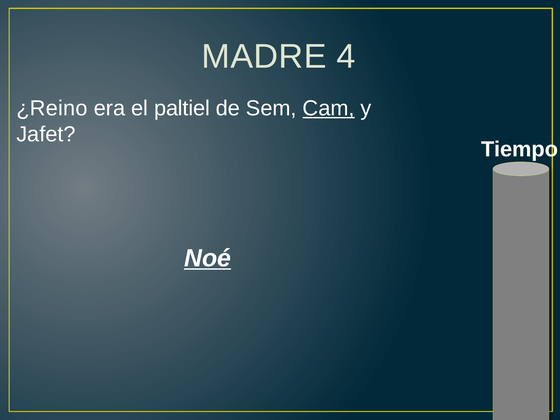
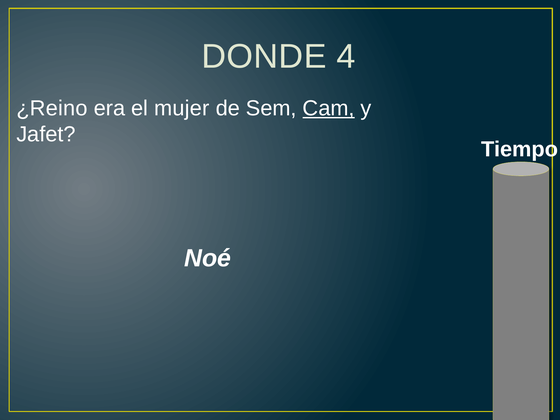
MADRE: MADRE -> DONDE
paltiel: paltiel -> mujer
Noé underline: present -> none
